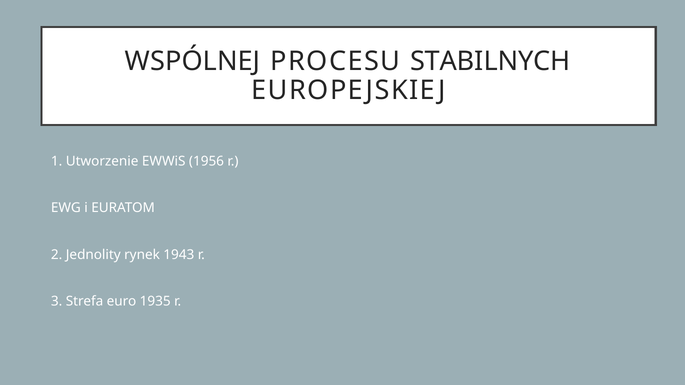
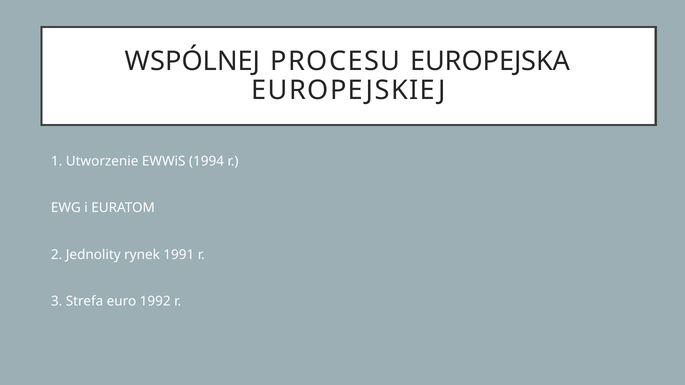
STABILNYCH: STABILNYCH -> EUROPEJSKA
1956: 1956 -> 1994
1943: 1943 -> 1991
1935: 1935 -> 1992
